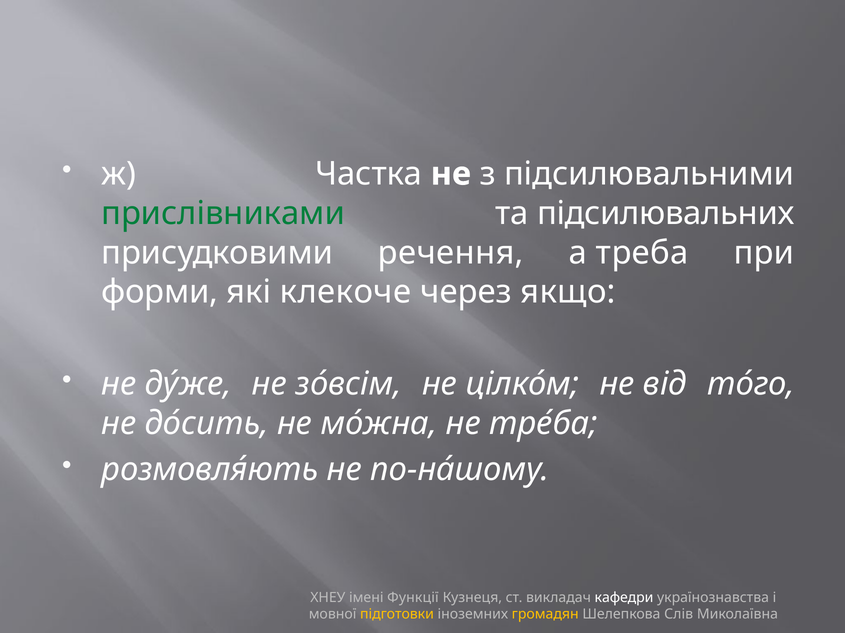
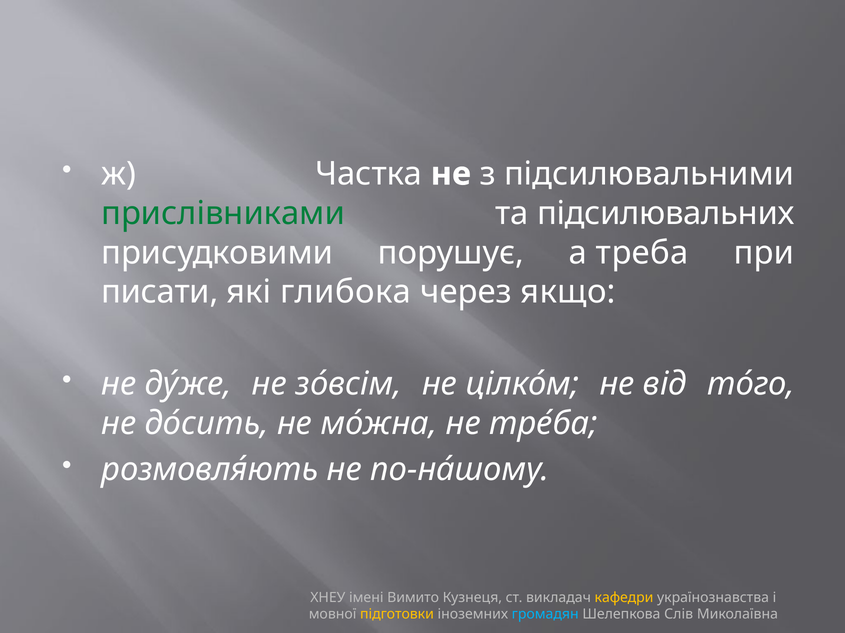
речення: речення -> порушує
форми: форми -> писати
клекоче: клекоче -> глибока
Функції: Функції -> Вимито
кафедри colour: white -> yellow
громадян colour: yellow -> light blue
